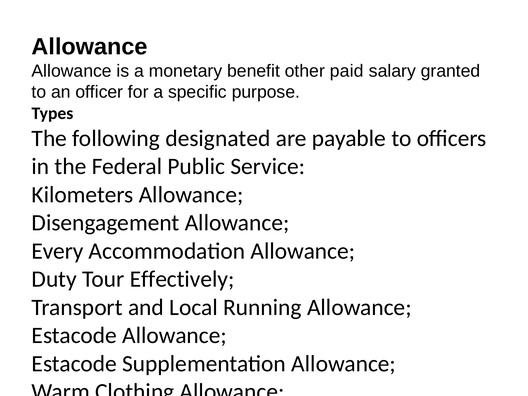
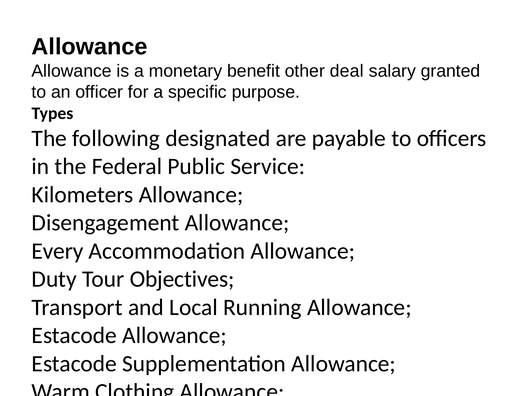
paid: paid -> deal
Effectively: Effectively -> Objectives
